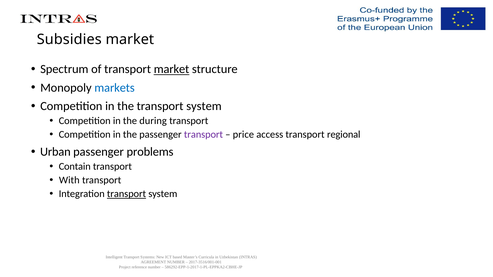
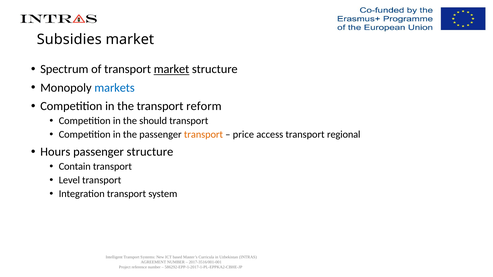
the transport system: system -> reform
during: during -> should
transport at (203, 135) colour: purple -> orange
Urban: Urban -> Hours
passenger problems: problems -> structure
With: With -> Level
transport at (127, 194) underline: present -> none
